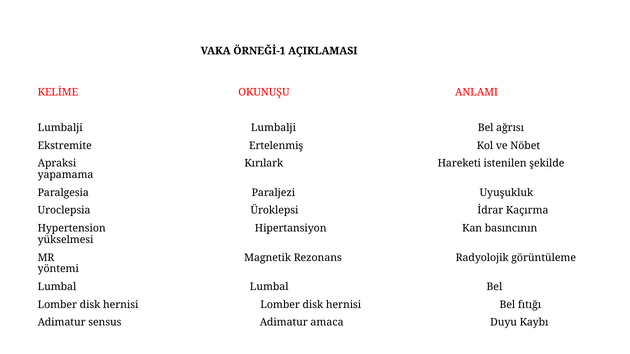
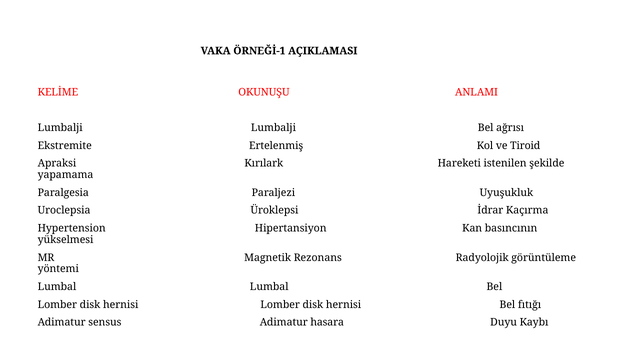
Nöbet: Nöbet -> Tiroid
amaca: amaca -> hasara
